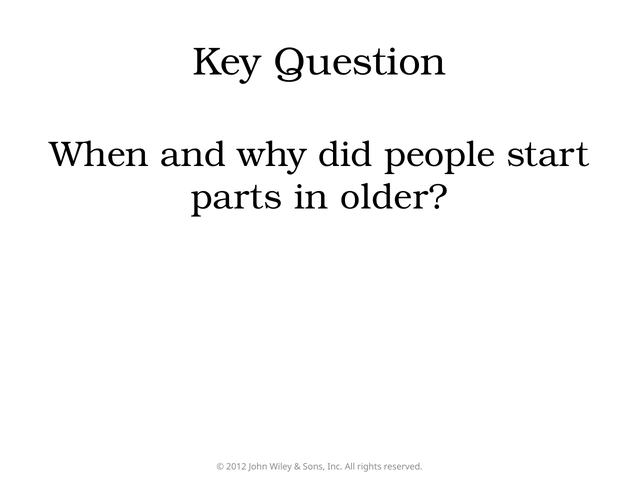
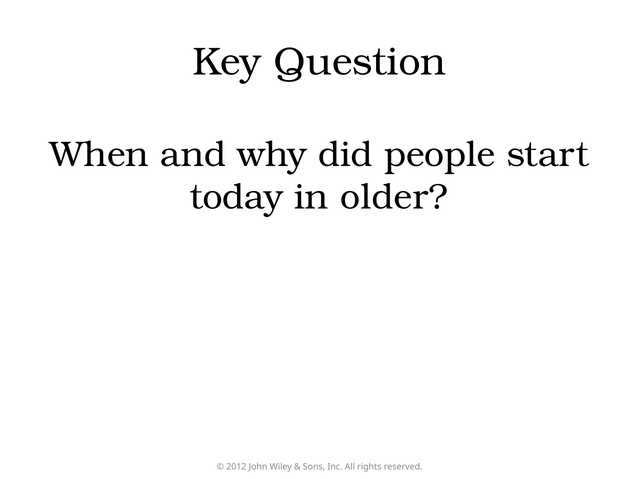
parts: parts -> today
